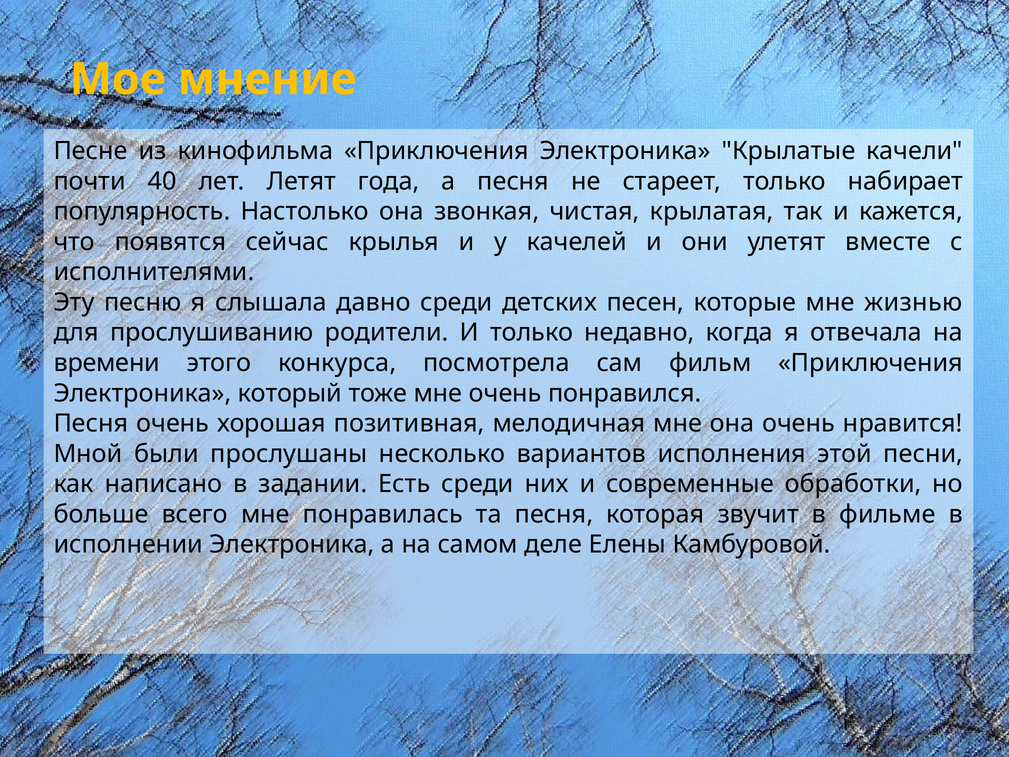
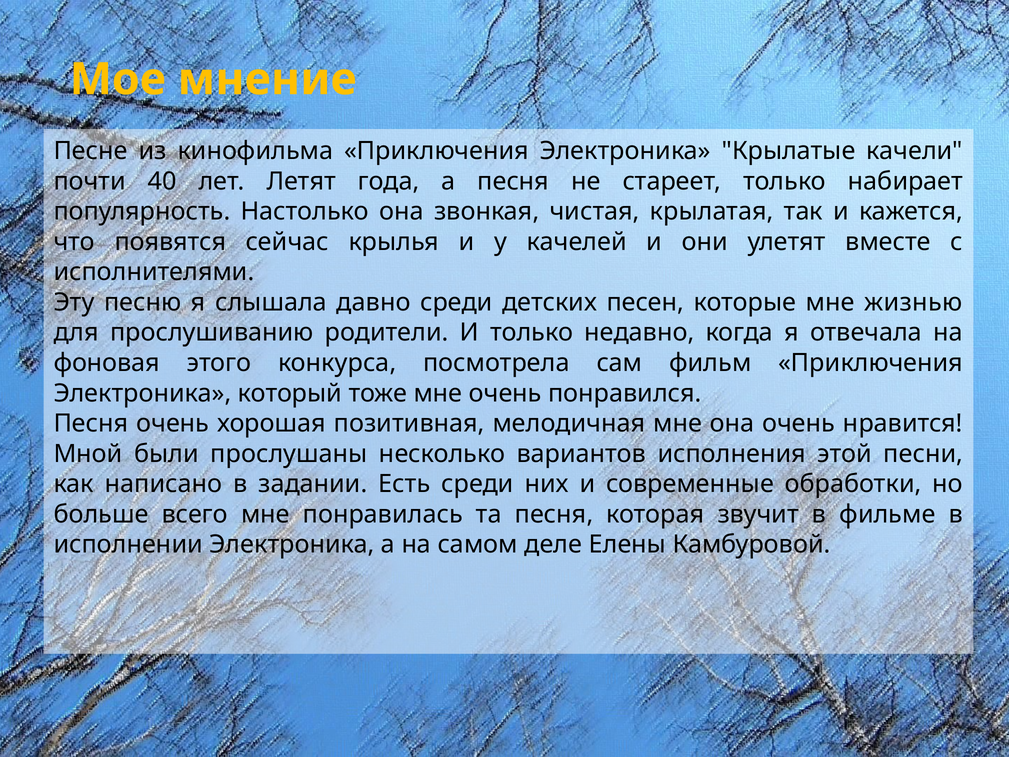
времени: времени -> фоновая
